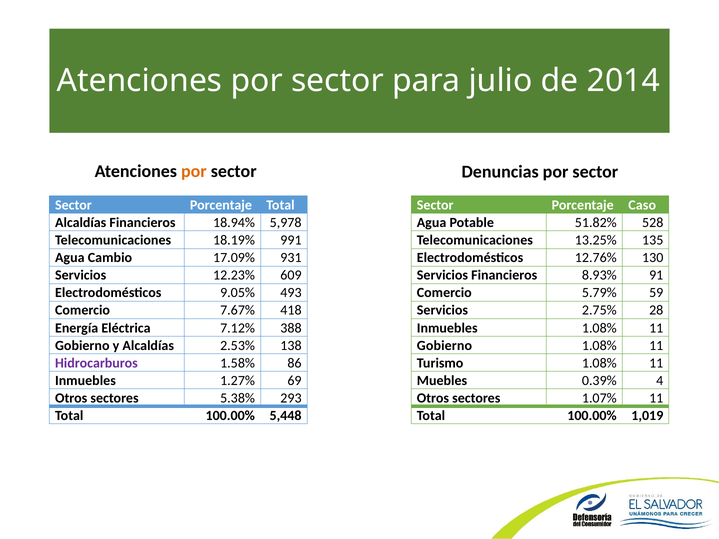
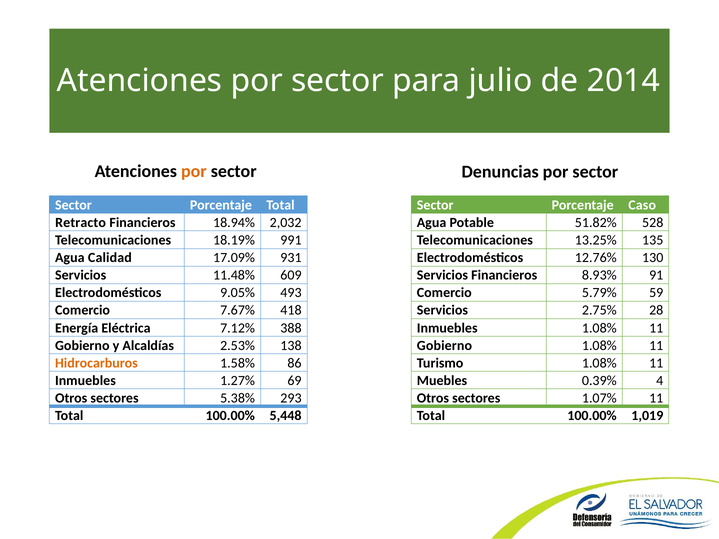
Alcaldías at (81, 223): Alcaldías -> Retracto
5,978: 5,978 -> 2,032
Cambio: Cambio -> Calidad
12.23%: 12.23% -> 11.48%
Hidrocarburos colour: purple -> orange
